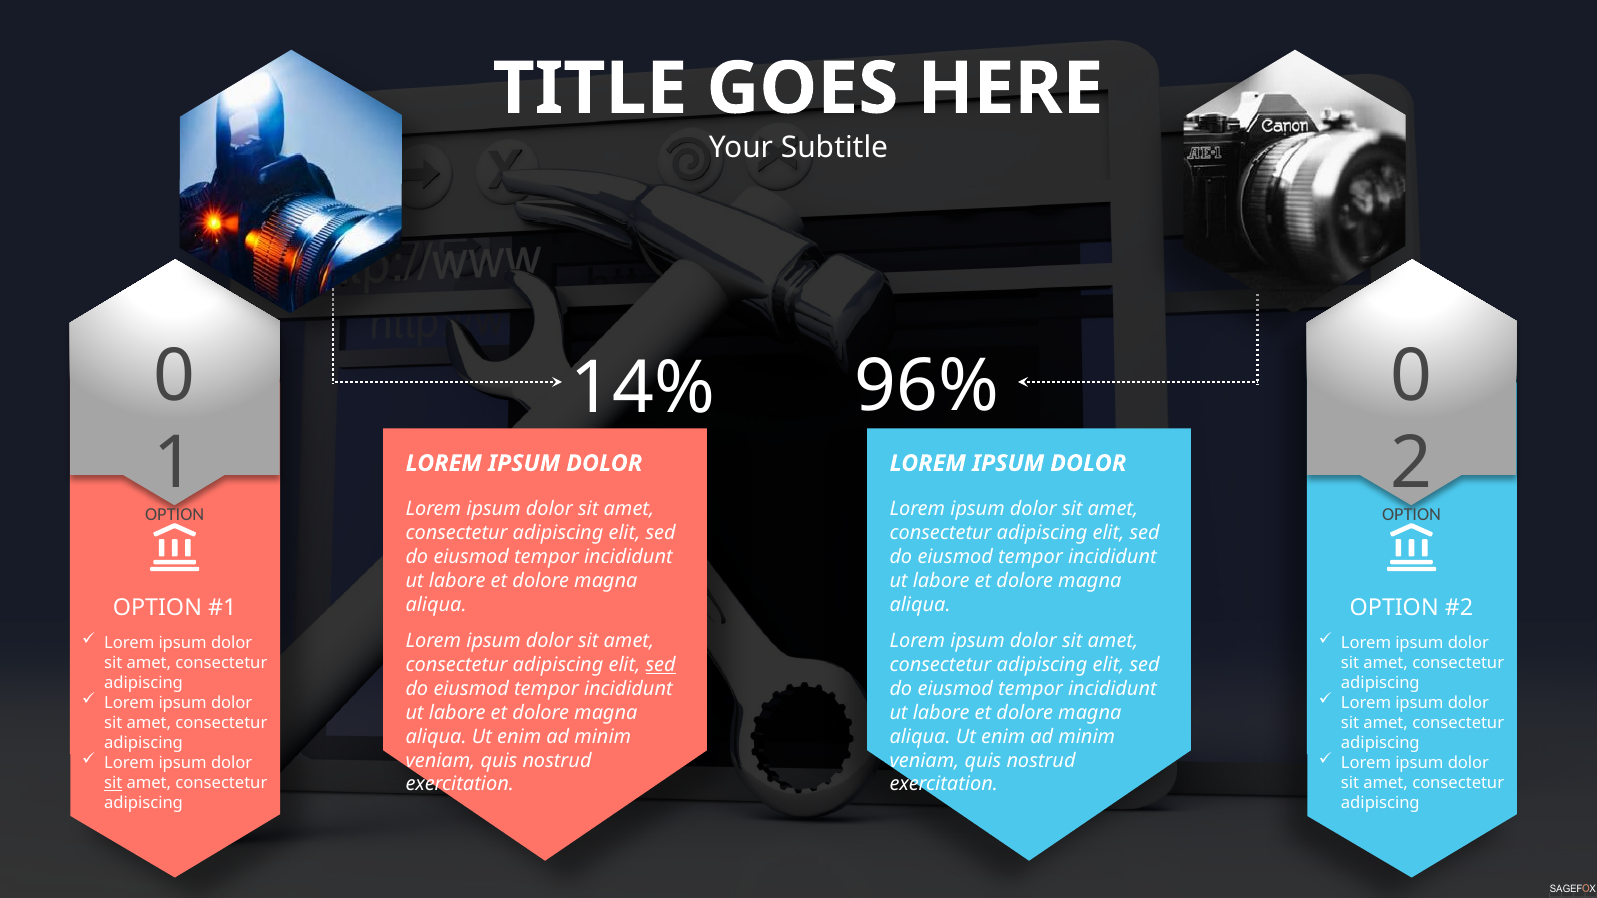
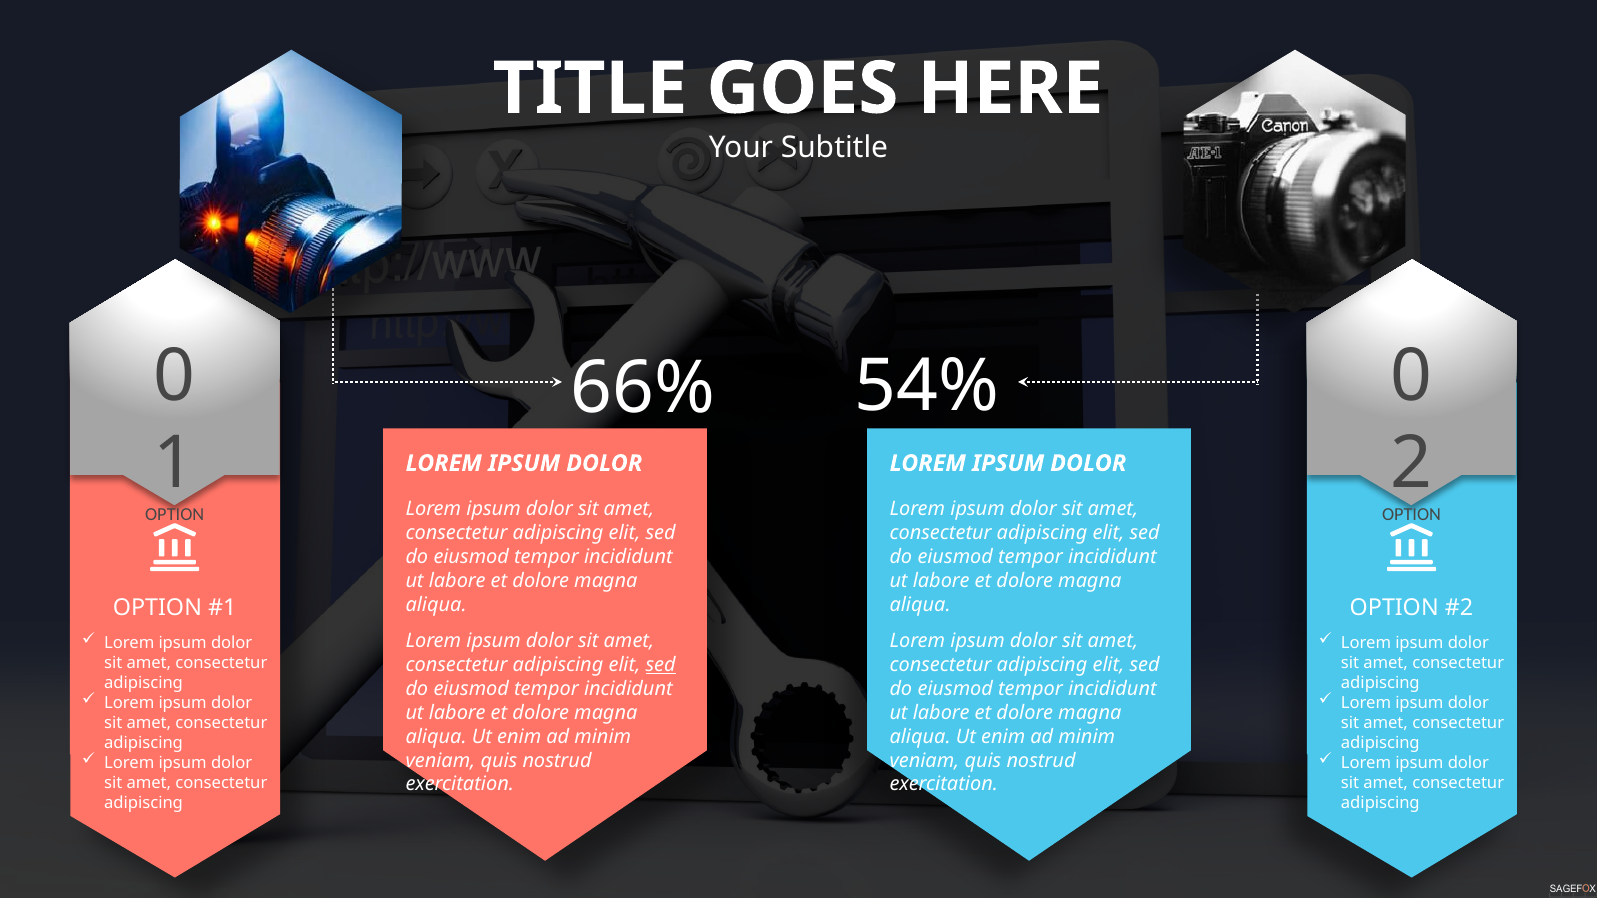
96%: 96% -> 54%
14%: 14% -> 66%
sit at (113, 783) underline: present -> none
